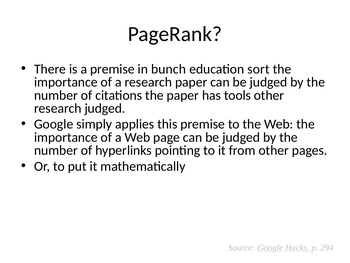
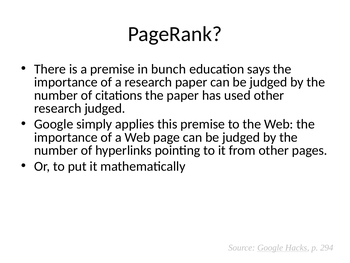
sort: sort -> says
tools: tools -> used
